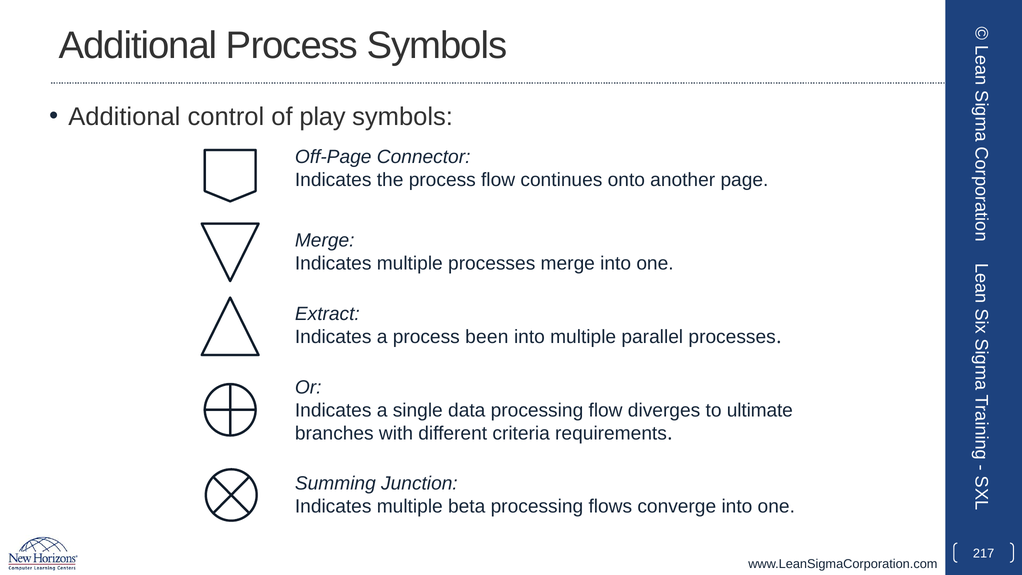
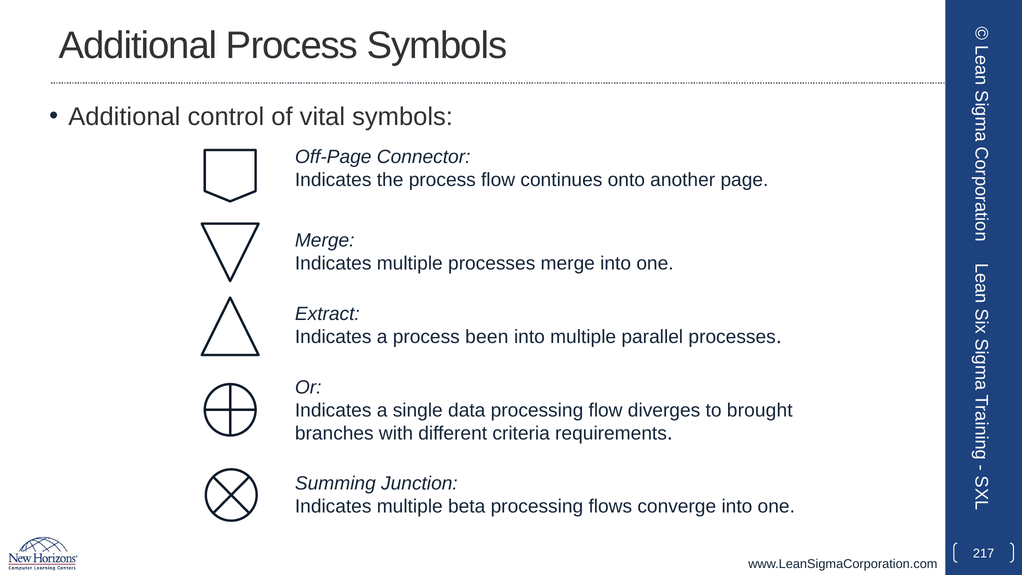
play: play -> vital
ultimate: ultimate -> brought
